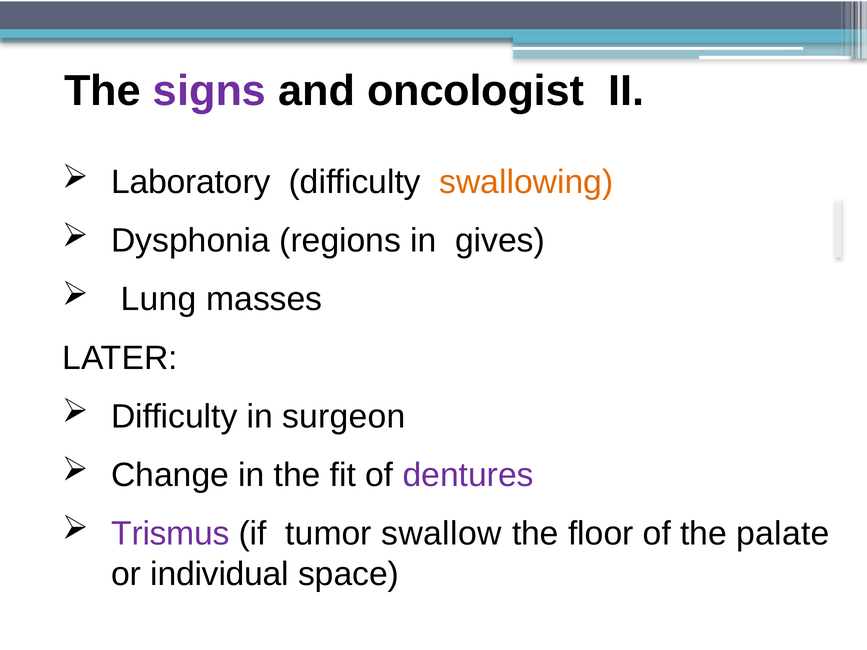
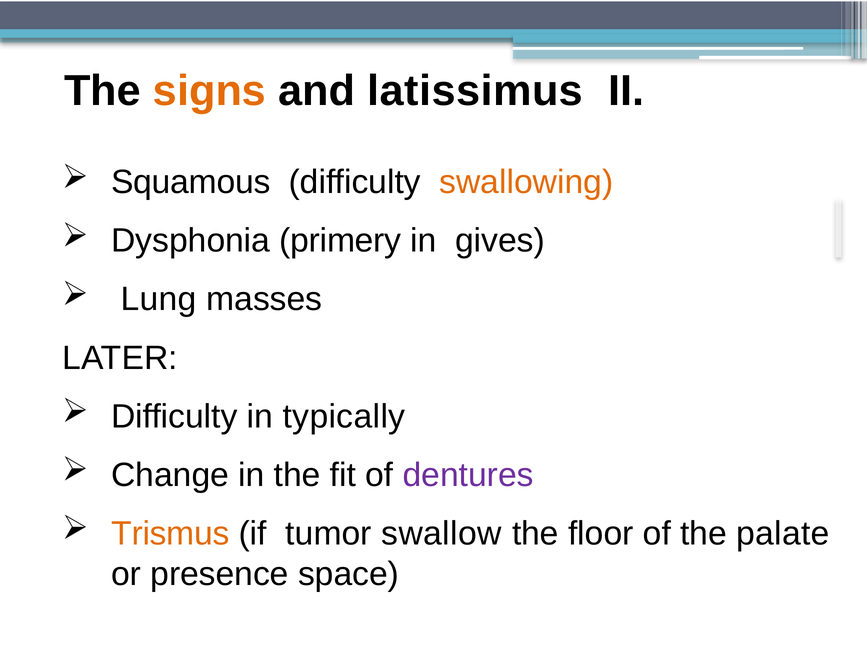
signs colour: purple -> orange
oncologist: oncologist -> latissimus
Laboratory: Laboratory -> Squamous
regions: regions -> primery
surgeon: surgeon -> typically
Trismus colour: purple -> orange
individual: individual -> presence
